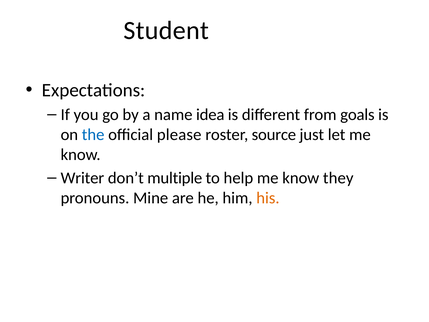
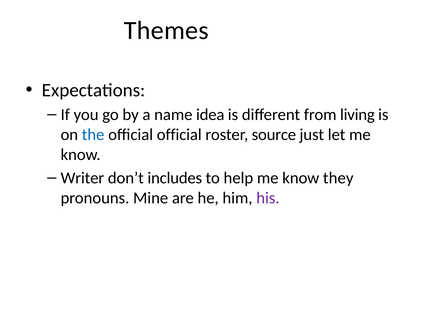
Student: Student -> Themes
goals: goals -> living
official please: please -> official
multiple: multiple -> includes
his colour: orange -> purple
